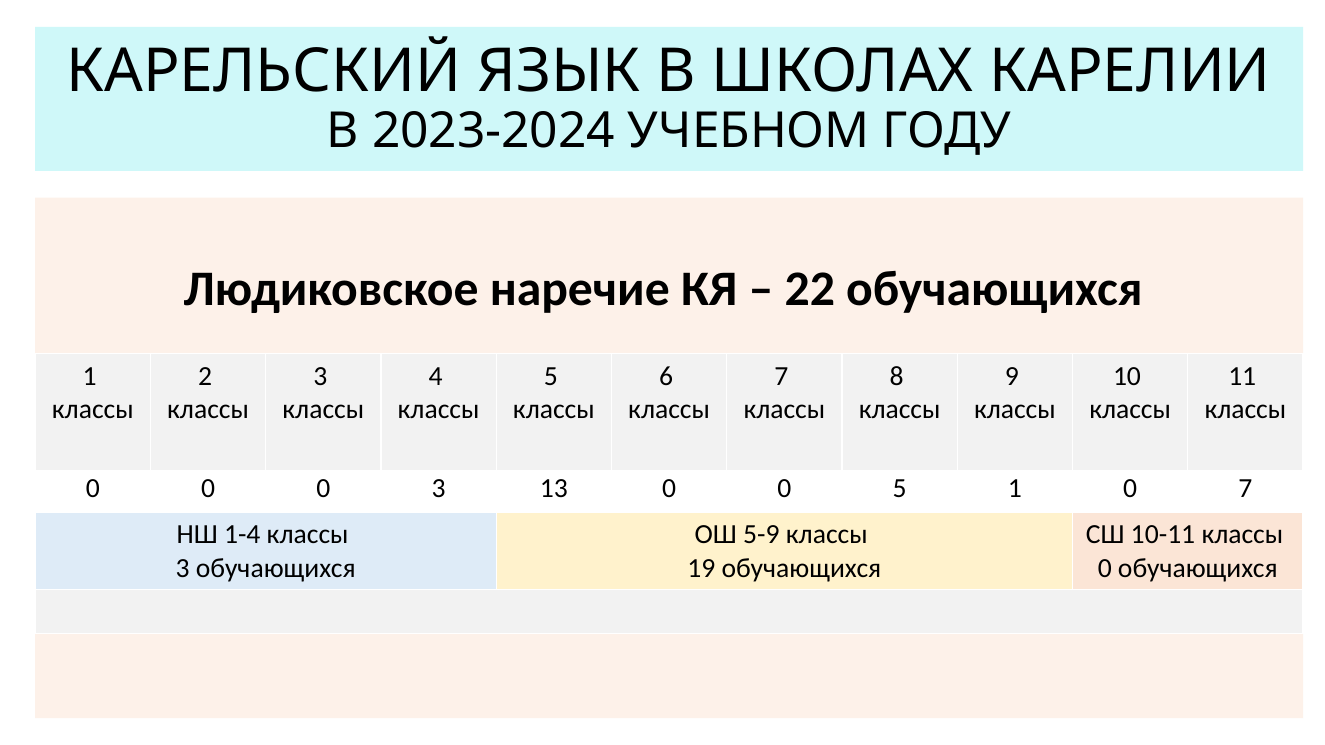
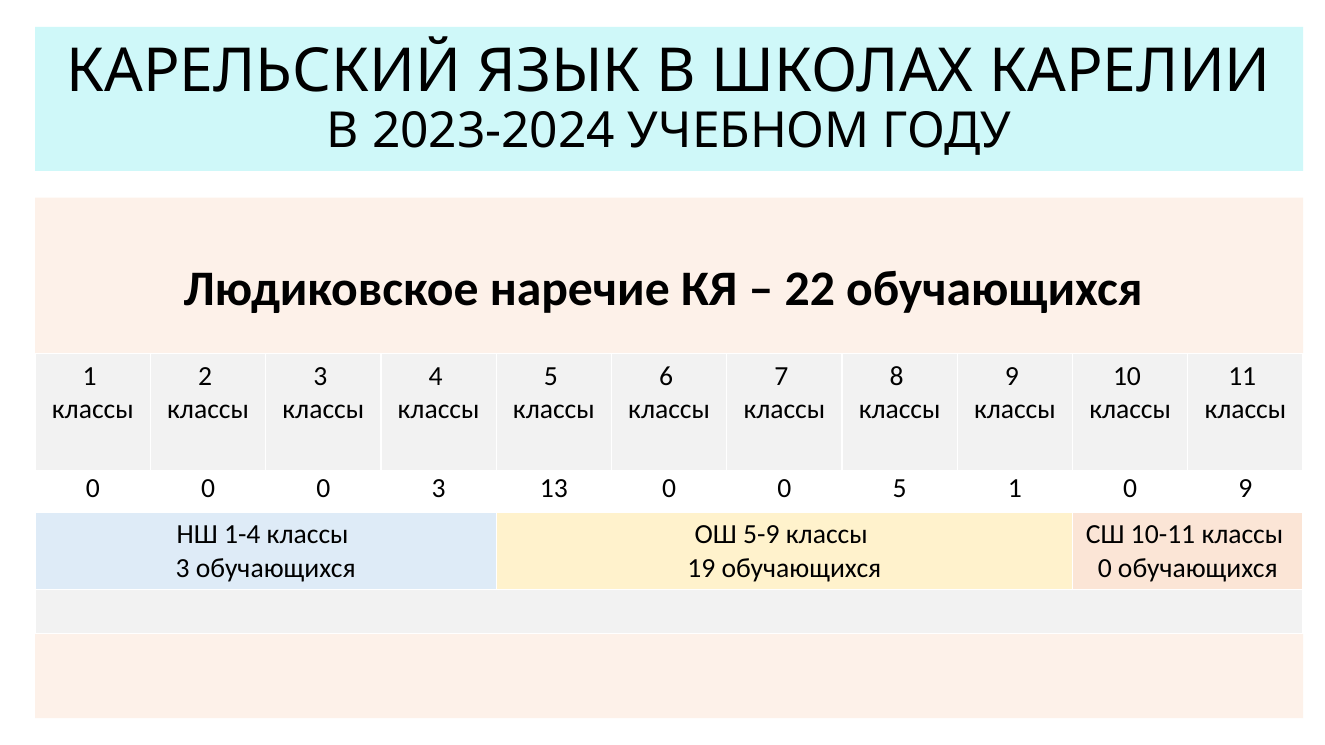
0 7: 7 -> 9
